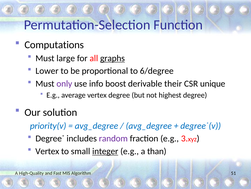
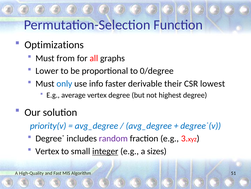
Computations: Computations -> Optimizations
large: large -> from
graphs underline: present -> none
6/degree: 6/degree -> 0/degree
only colour: purple -> blue
boost: boost -> faster
unique: unique -> lowest
than: than -> sizes
